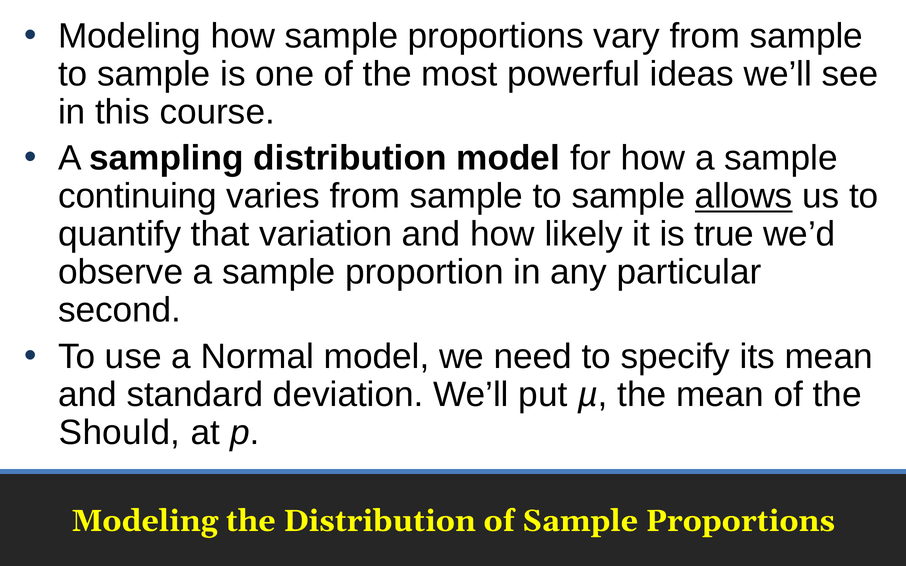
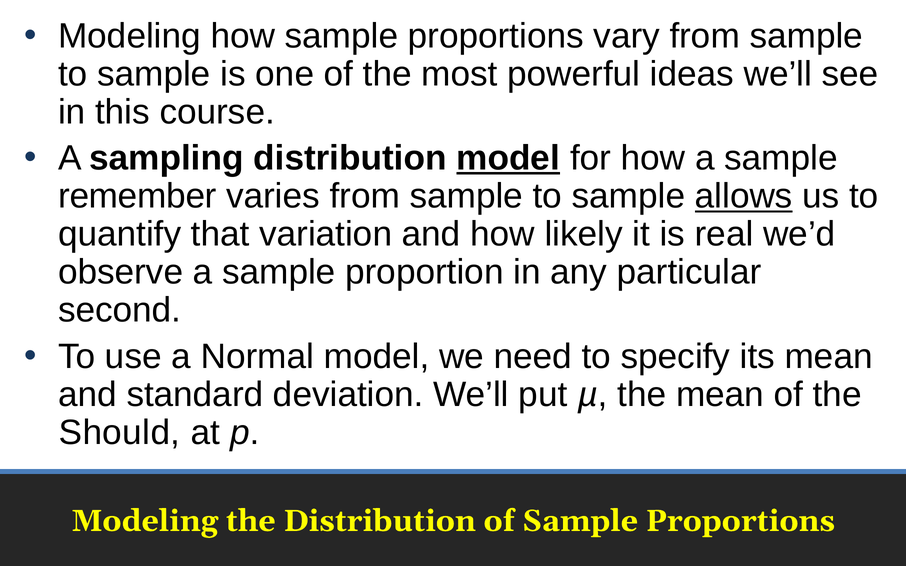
model at (508, 158) underline: none -> present
continuing: continuing -> remember
true: true -> real
